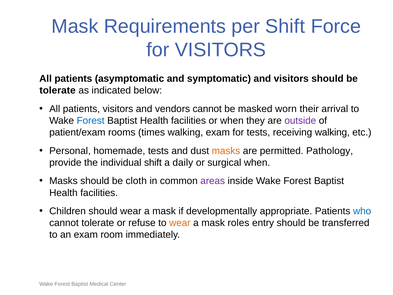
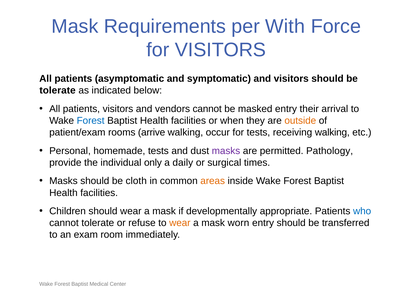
per Shift: Shift -> With
masked worn: worn -> entry
outside colour: purple -> orange
times: times -> arrive
walking exam: exam -> occur
masks at (226, 151) colour: orange -> purple
individual shift: shift -> only
surgical when: when -> times
areas colour: purple -> orange
roles: roles -> worn
